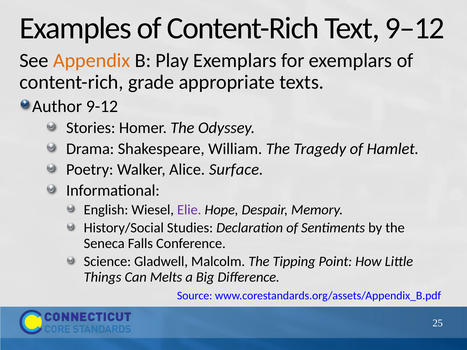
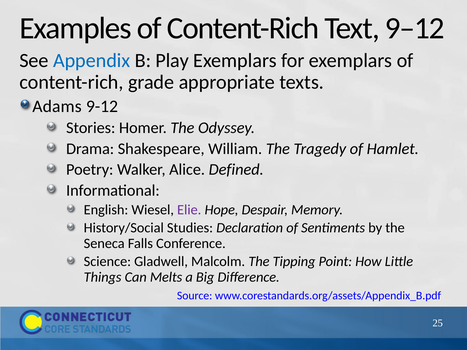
Appendix colour: orange -> blue
Author: Author -> Adams
Surface: Surface -> Defined
